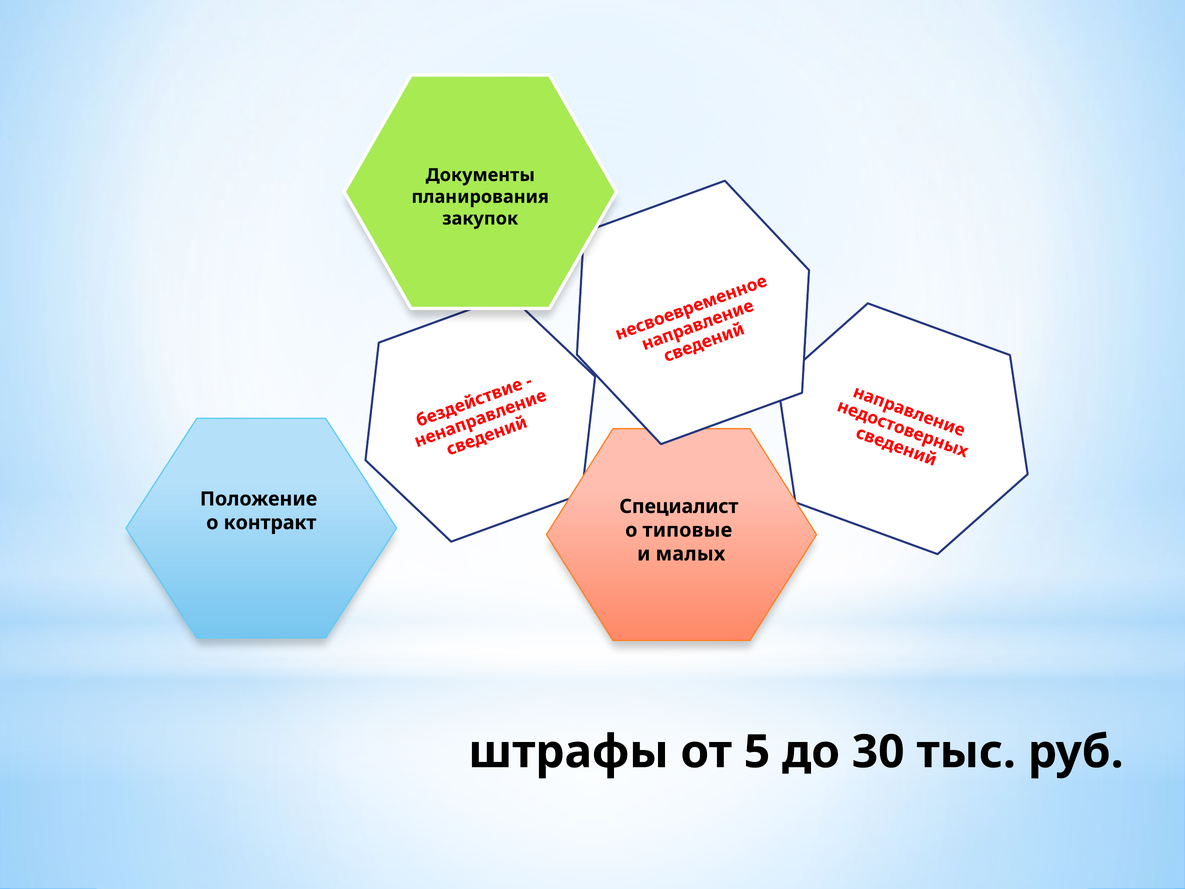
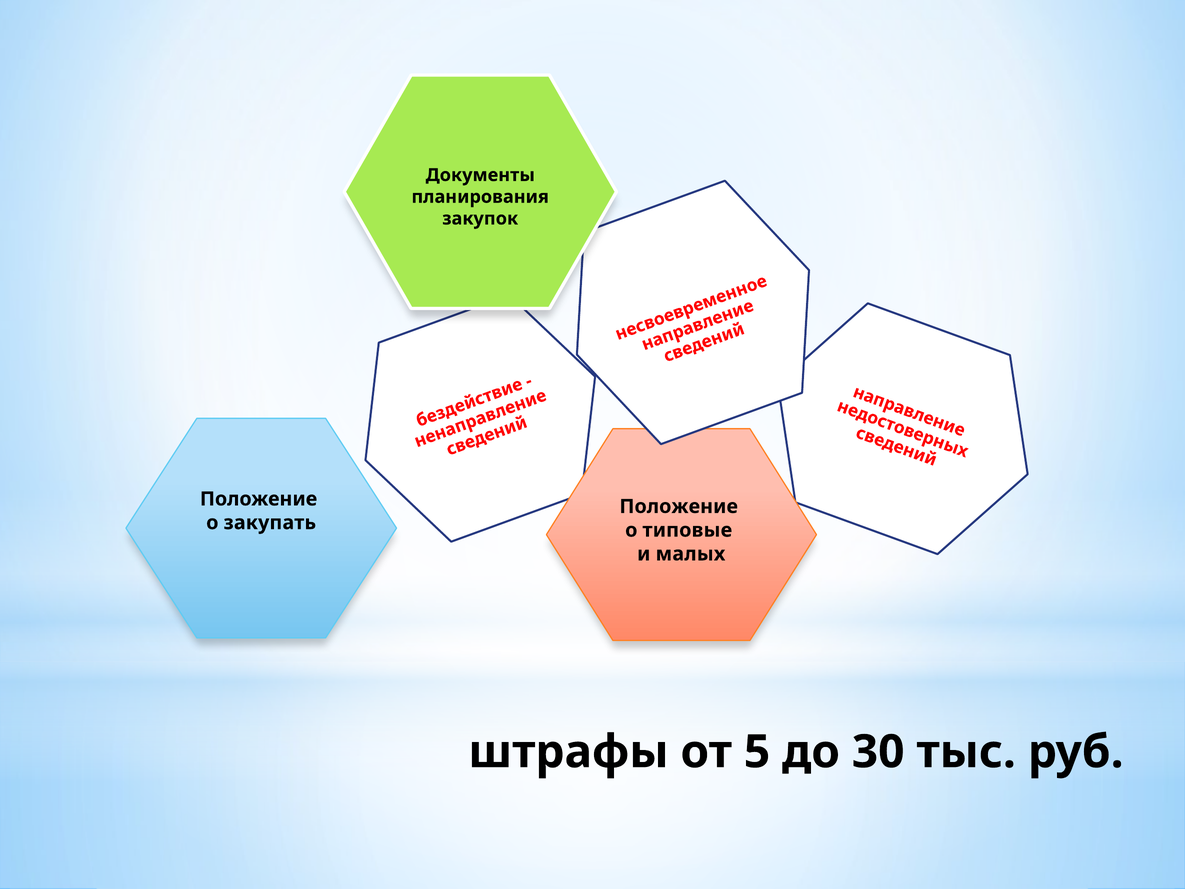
Специалист at (679, 506): Специалист -> Положение
контракт: контракт -> закупать
